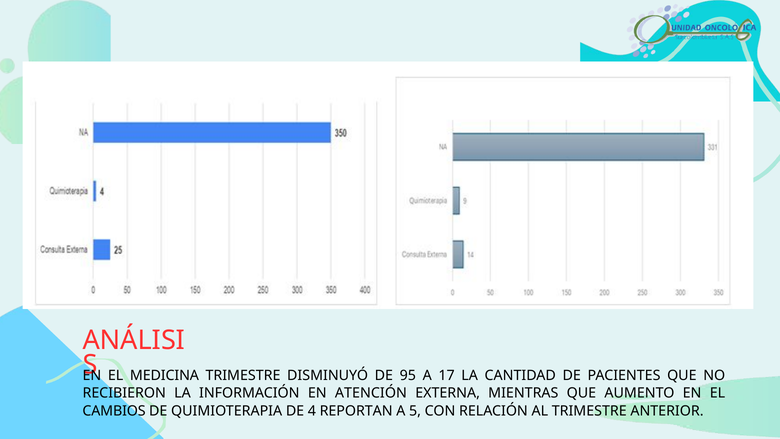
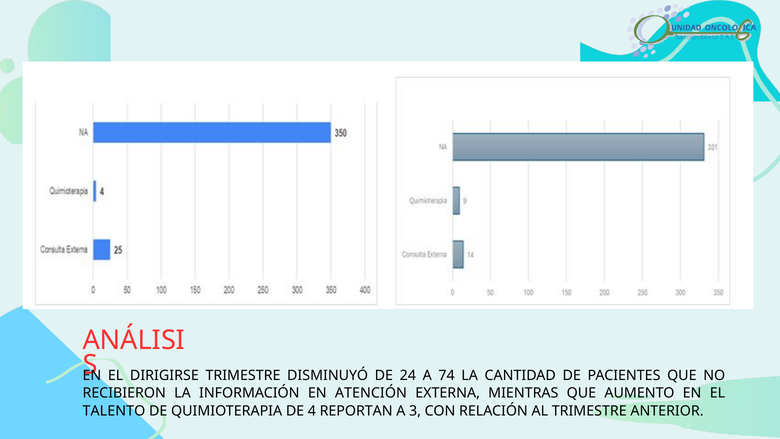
MEDICINA: MEDICINA -> DIRIGIRSE
95: 95 -> 24
17: 17 -> 74
CAMBIOS: CAMBIOS -> TALENTO
5: 5 -> 3
